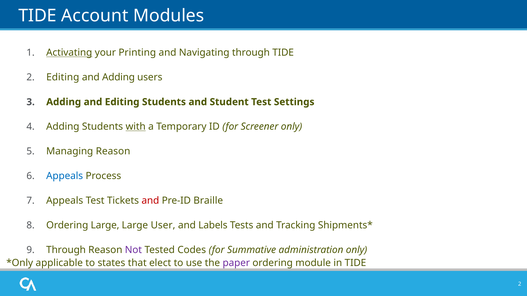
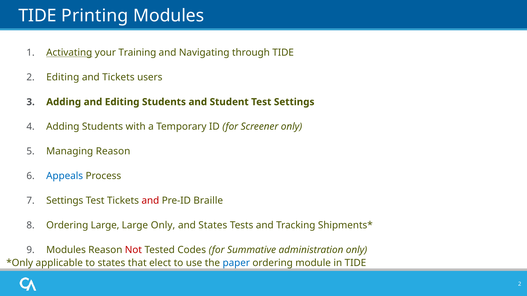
Account: Account -> Printing
Printing: Printing -> Training
and Adding: Adding -> Tickets
with underline: present -> none
Appeals at (65, 201): Appeals -> Settings
Large User: User -> Only
and Labels: Labels -> States
Through at (66, 250): Through -> Modules
Not colour: purple -> red
paper colour: purple -> blue
